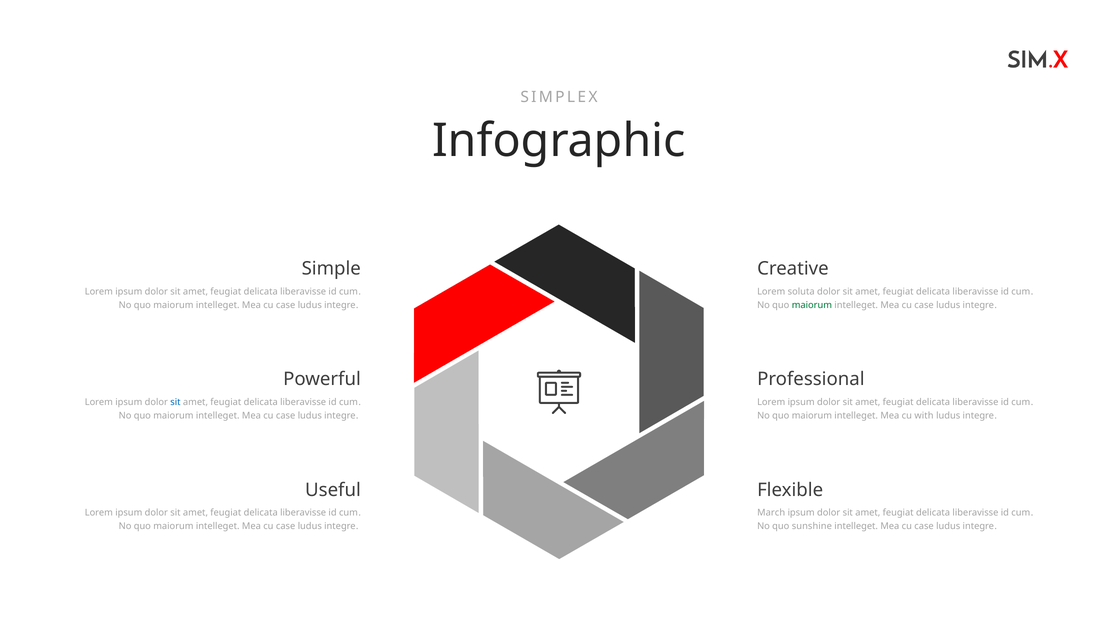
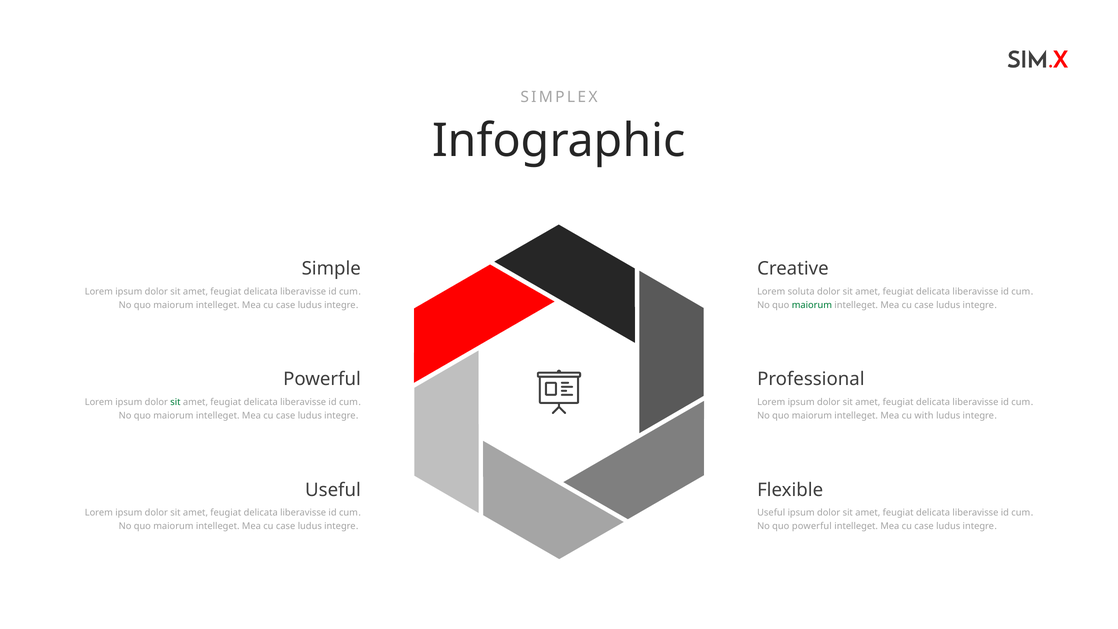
sit at (175, 402) colour: blue -> green
March at (771, 513): March -> Useful
quo sunshine: sunshine -> powerful
